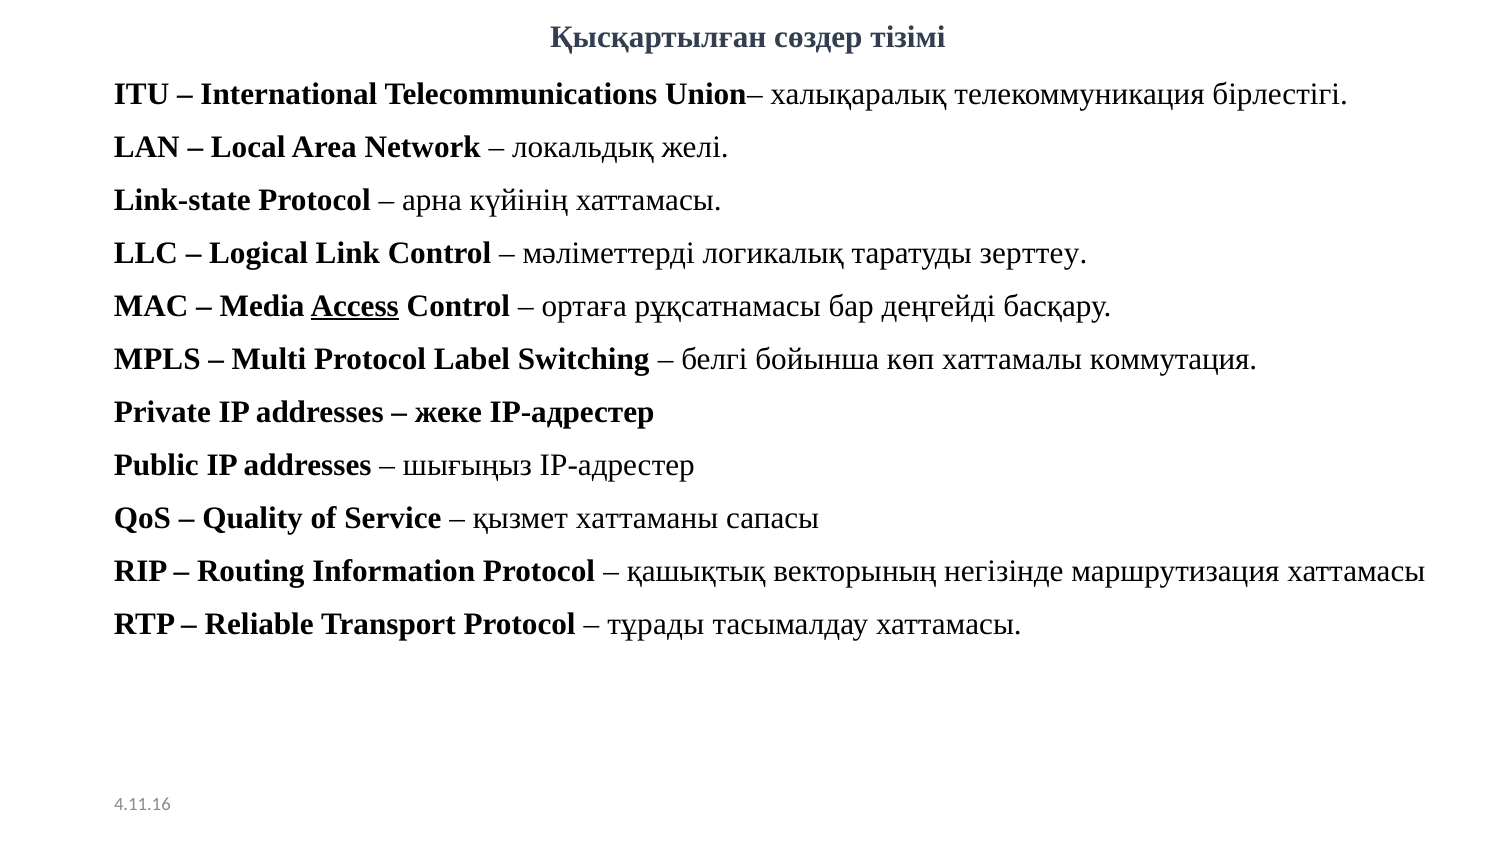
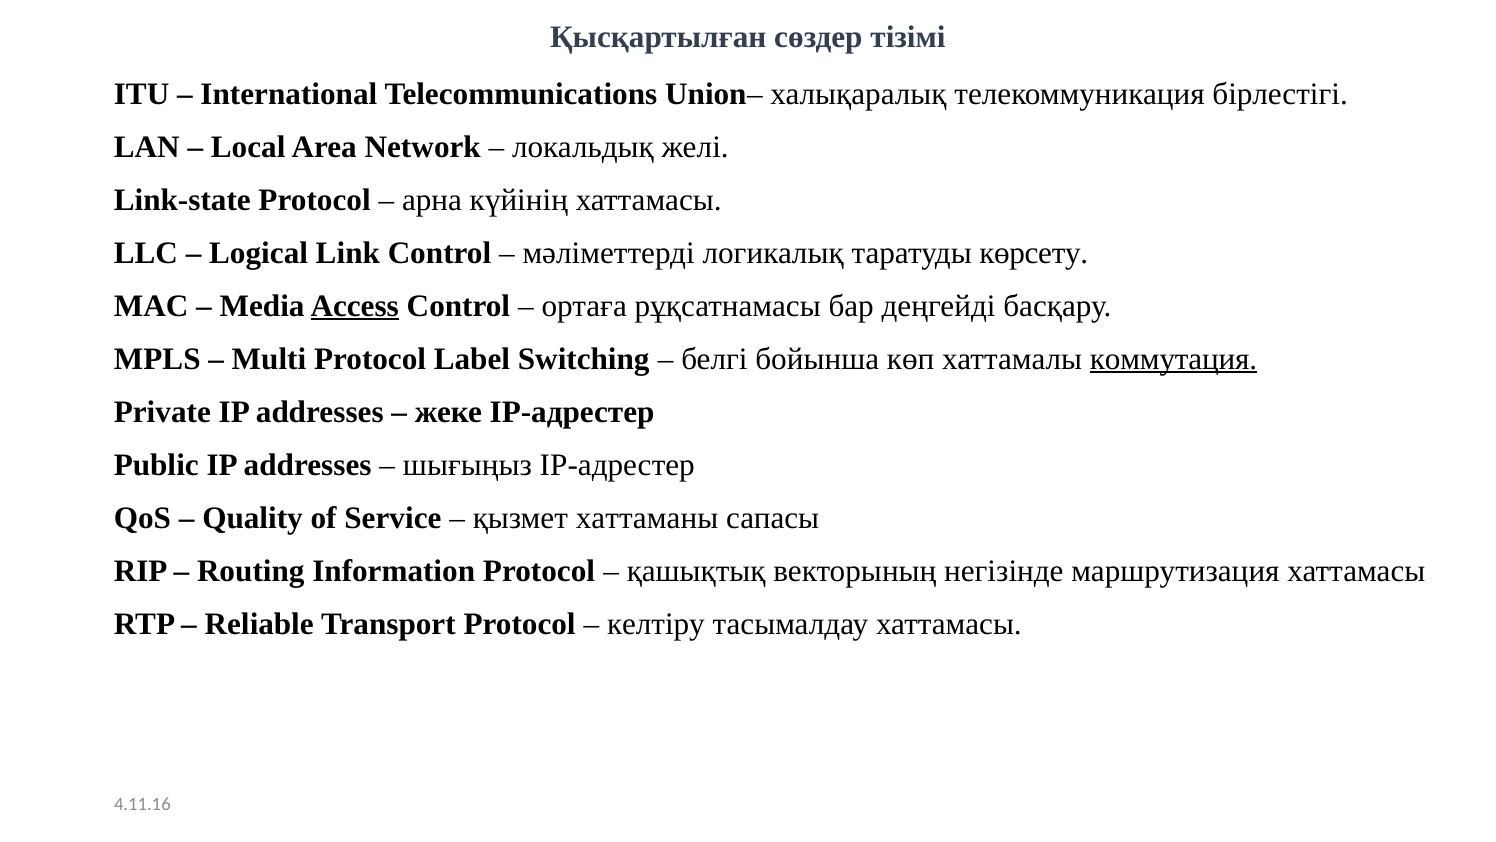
зерттеу: зерттеу -> көрсету
коммутация underline: none -> present
тұрады: тұрады -> келтіру
